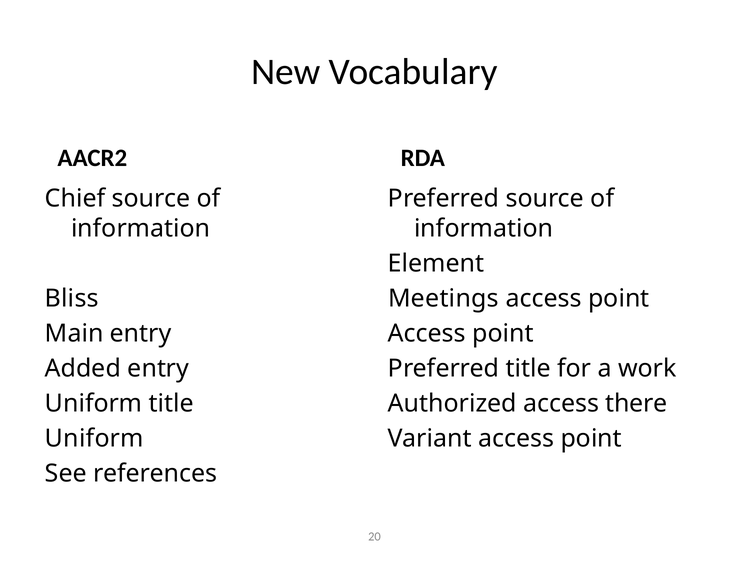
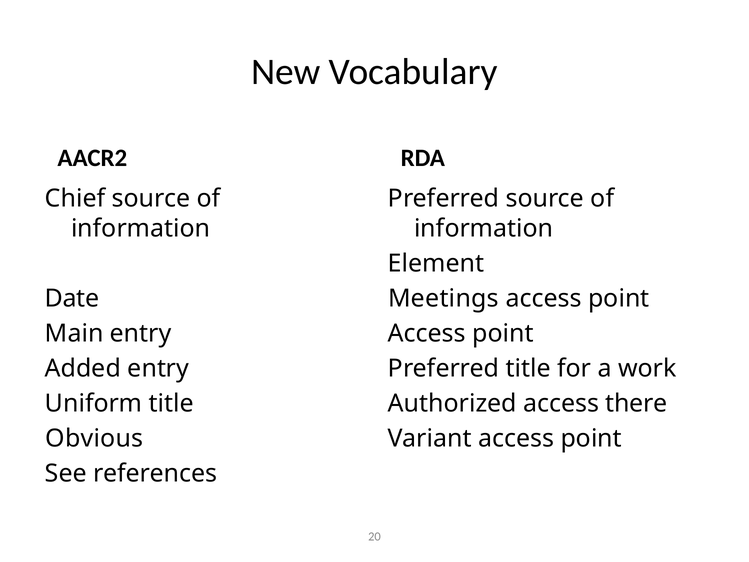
Bliss: Bliss -> Date
Uniform at (94, 438): Uniform -> Obvious
